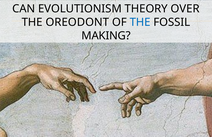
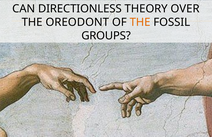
EVOLUTIONISM: EVOLUTIONISM -> DIRECTIONLESS
THE at (140, 22) colour: blue -> orange
MAKING: MAKING -> GROUPS
